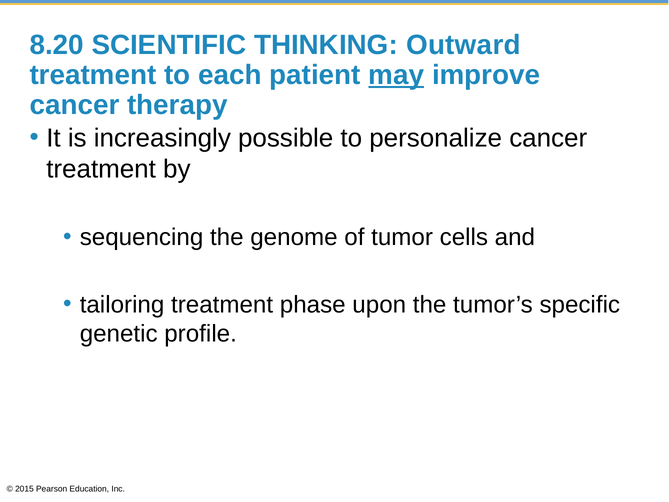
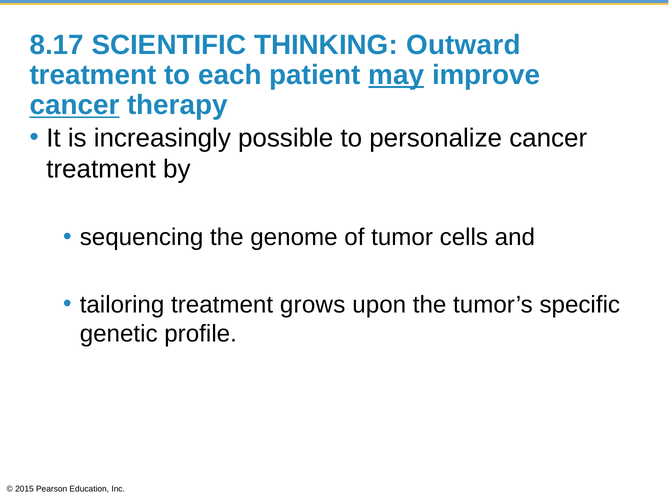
8.20: 8.20 -> 8.17
cancer at (74, 105) underline: none -> present
phase: phase -> grows
